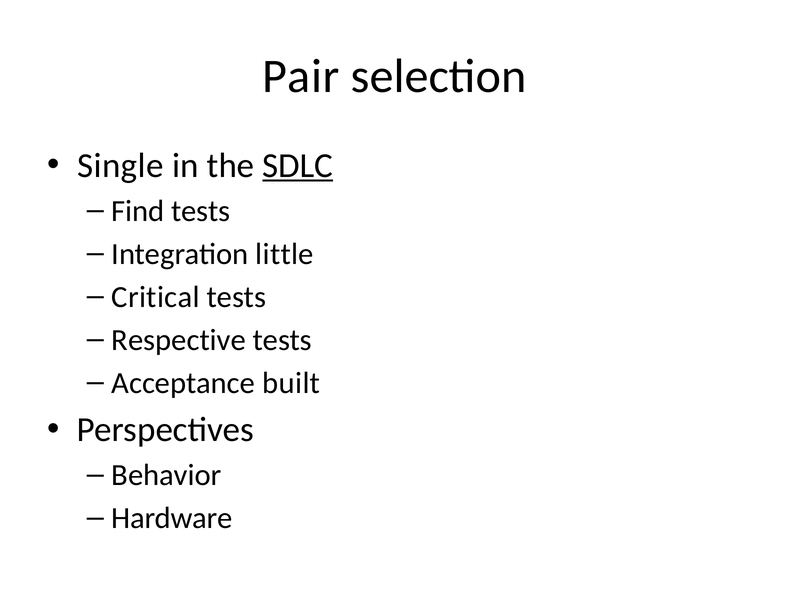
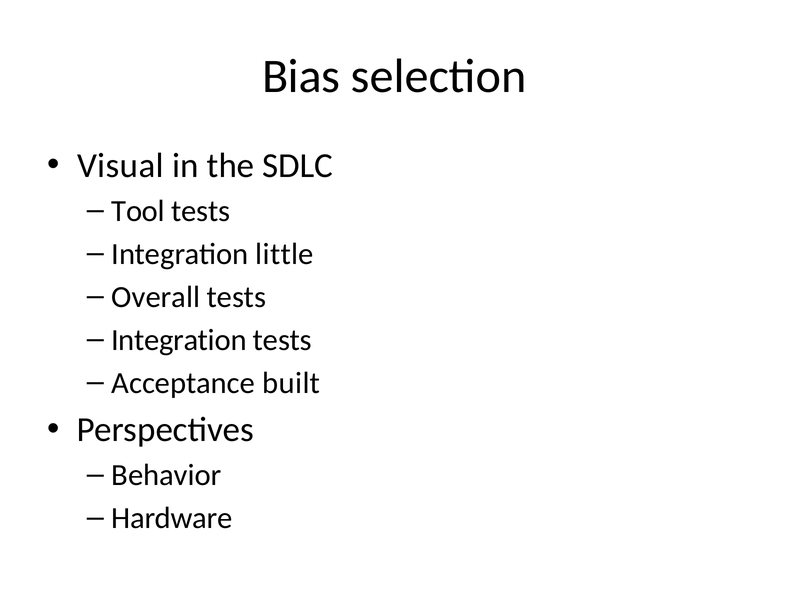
Pair: Pair -> Bias
Single: Single -> Visual
SDLC underline: present -> none
Find: Find -> Tool
Critical: Critical -> Overall
Respective at (179, 340): Respective -> Integration
